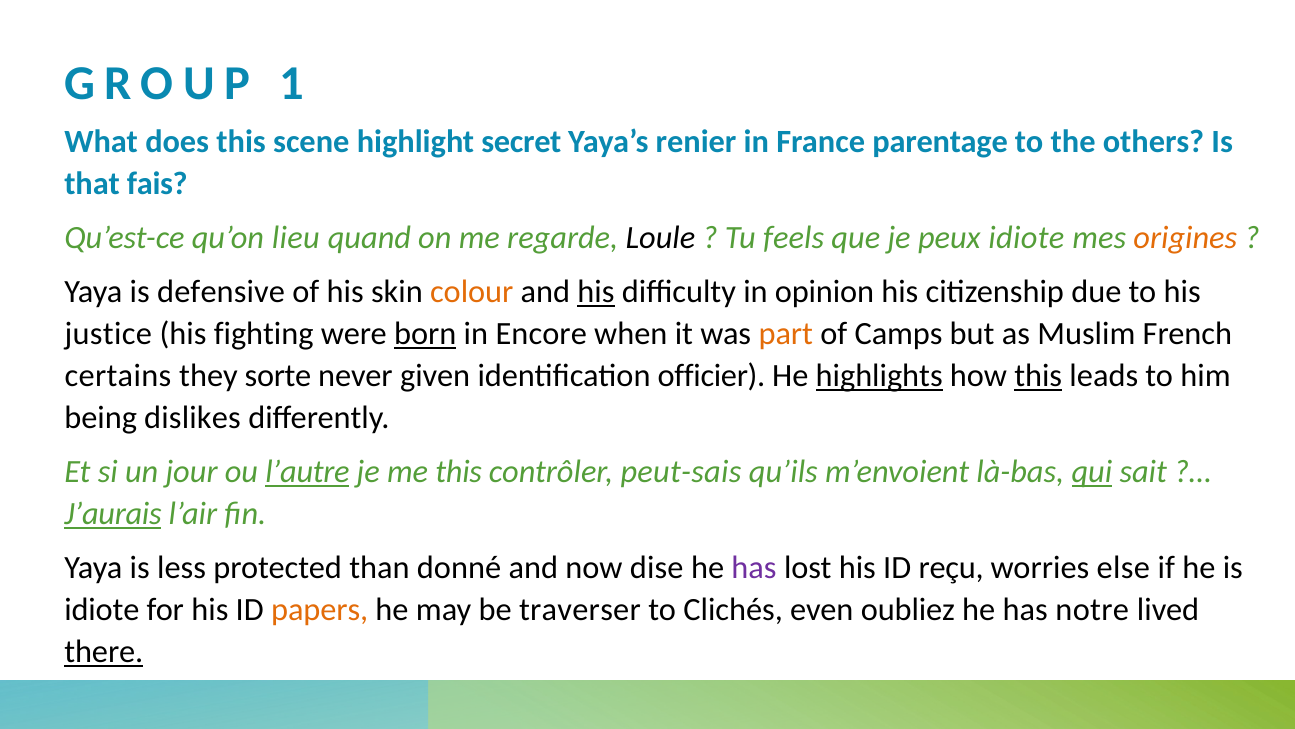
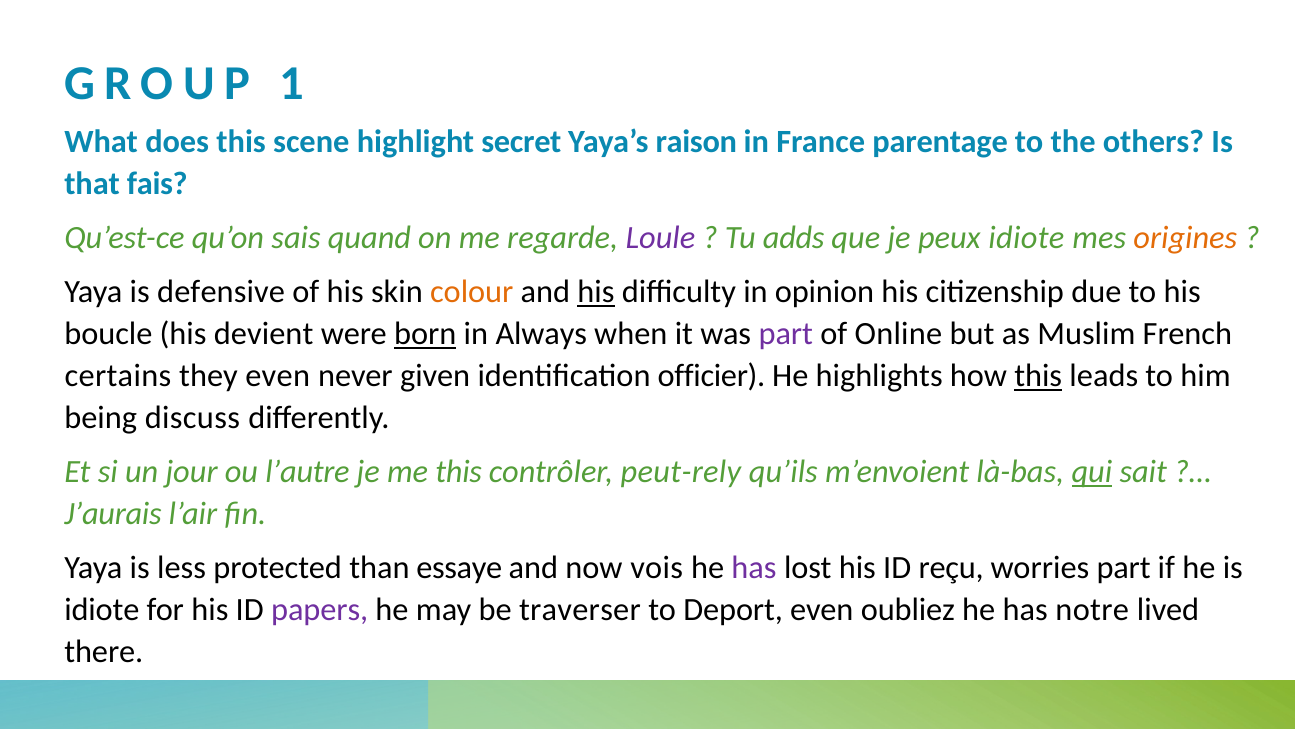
renier: renier -> raison
lieu: lieu -> sais
Loule colour: black -> purple
feels: feels -> adds
justice: justice -> boucle
fighting: fighting -> devient
Encore: Encore -> Always
part at (786, 334) colour: orange -> purple
Camps: Camps -> Online
they sorte: sorte -> even
highlights underline: present -> none
dislikes: dislikes -> discuss
l’autre underline: present -> none
peut-sais: peut-sais -> peut-rely
J’aurais underline: present -> none
donné: donné -> essaye
dise: dise -> vois
worries else: else -> part
papers colour: orange -> purple
Clichés: Clichés -> Deport
there underline: present -> none
